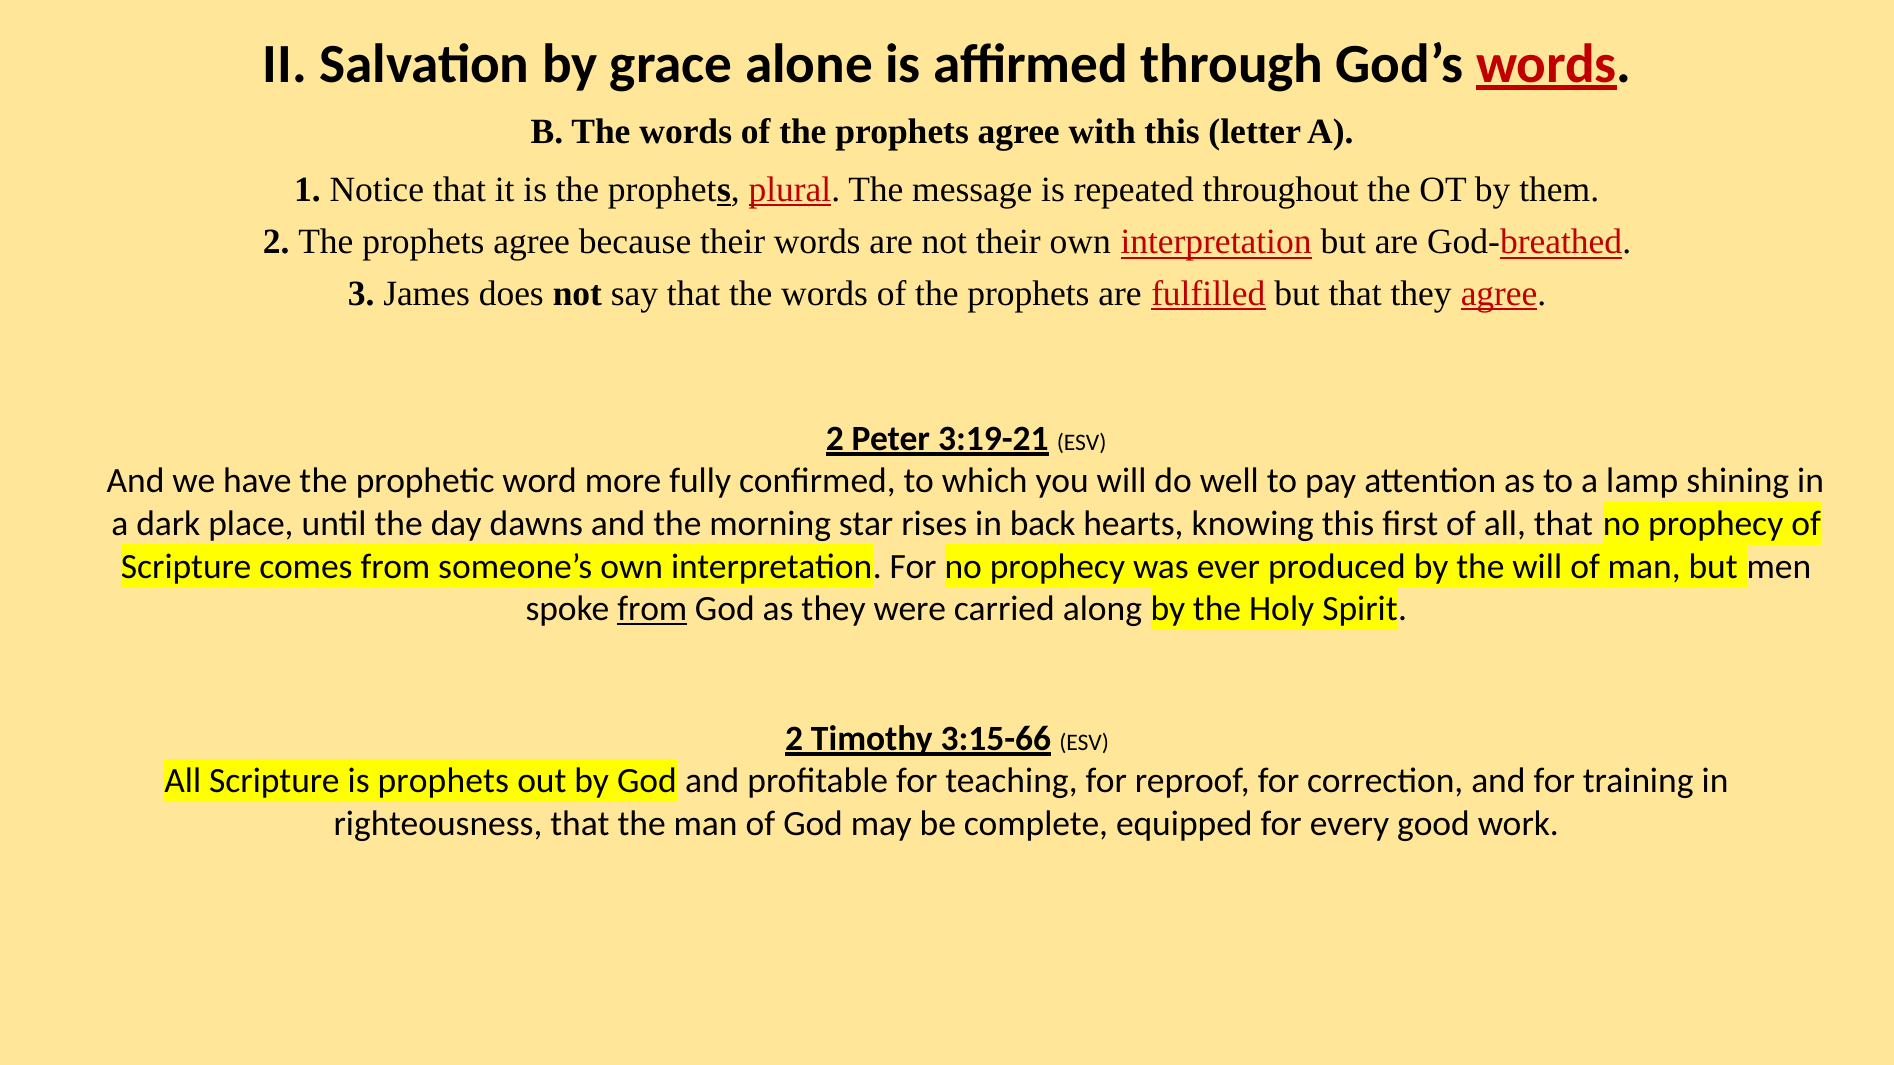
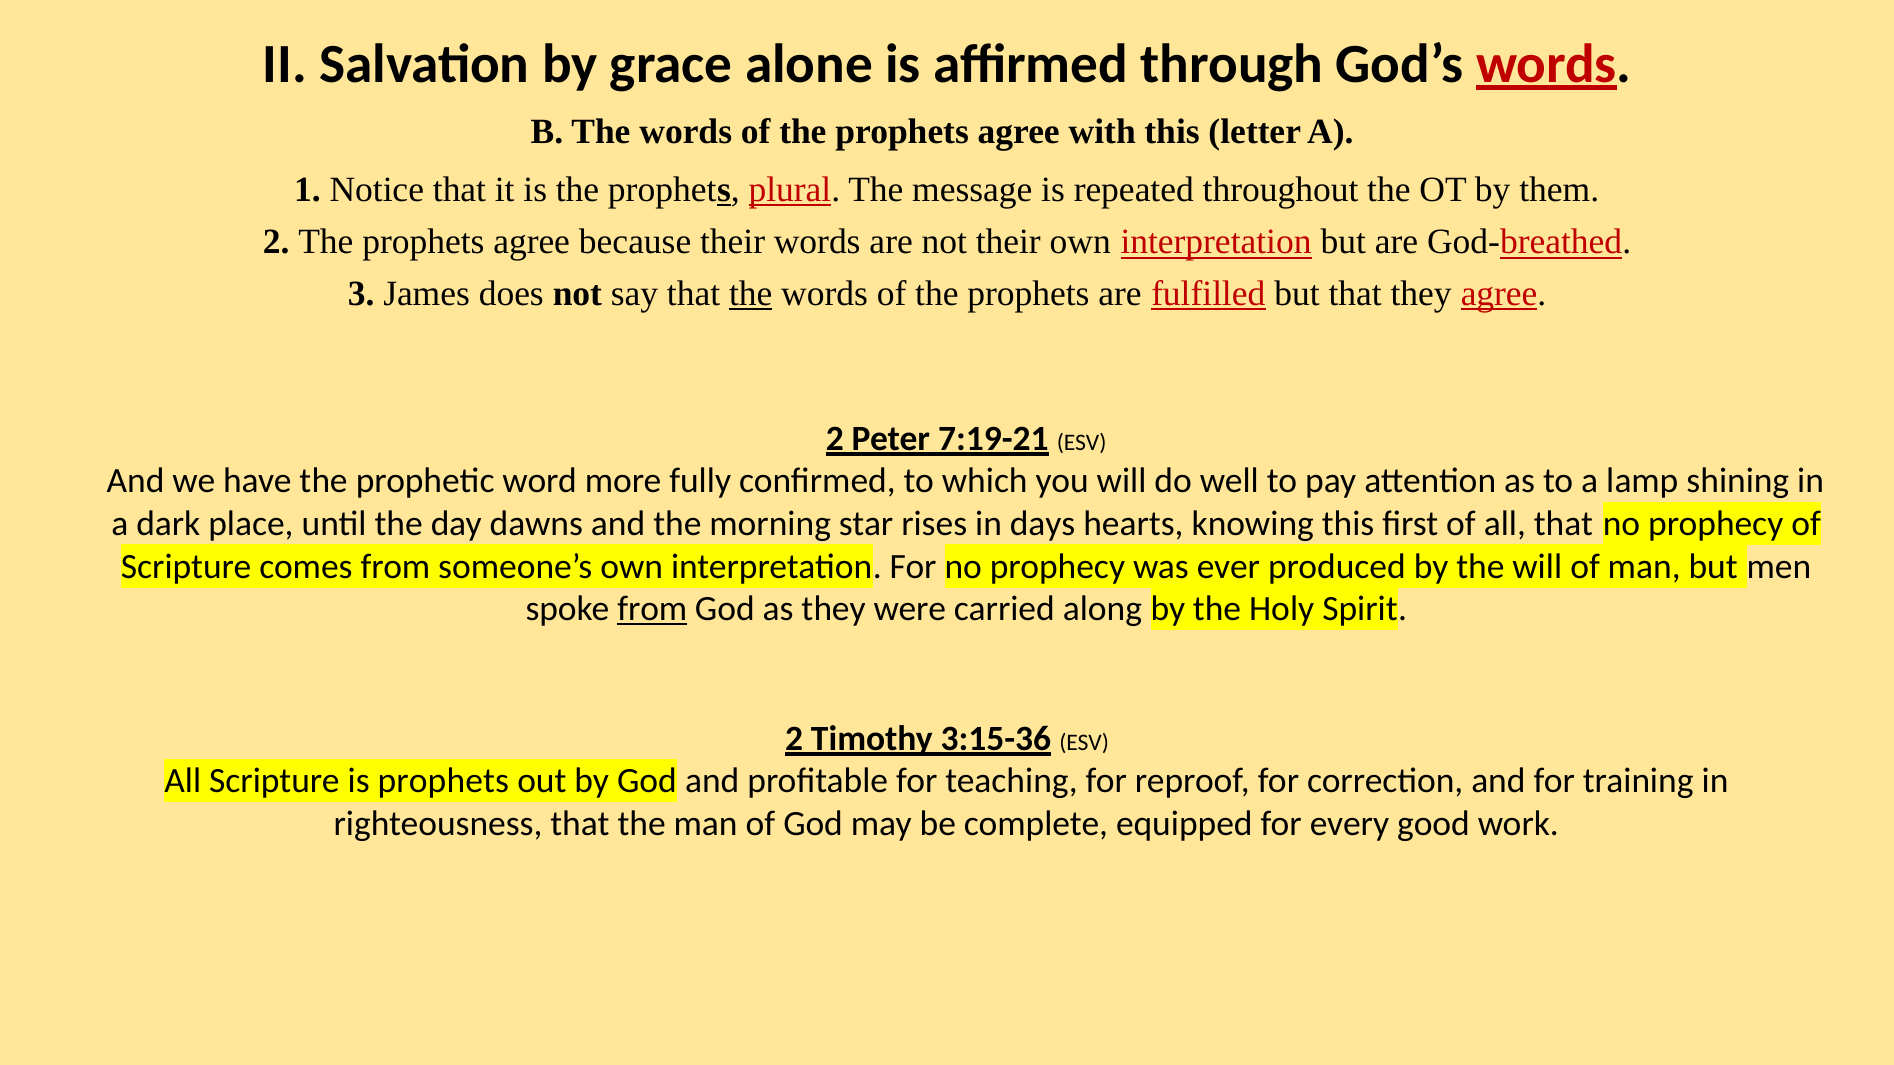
the at (751, 293) underline: none -> present
3:19-21: 3:19-21 -> 7:19-21
back: back -> days
3:15-66: 3:15-66 -> 3:15-36
